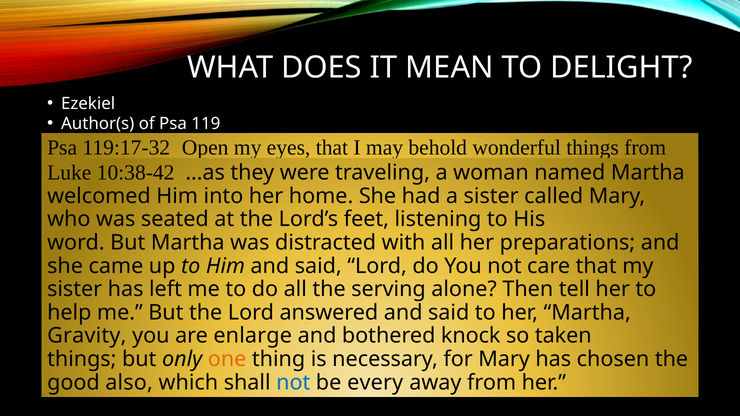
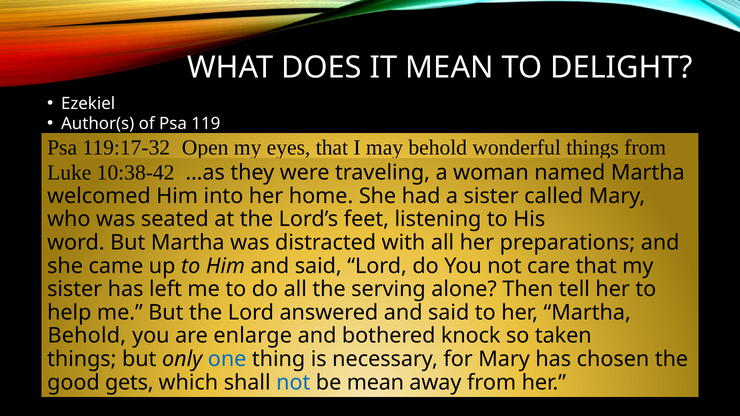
Gravity at (87, 336): Gravity -> Behold
one colour: orange -> blue
also: also -> gets
be every: every -> mean
